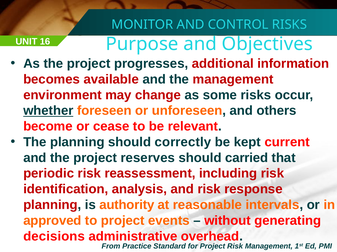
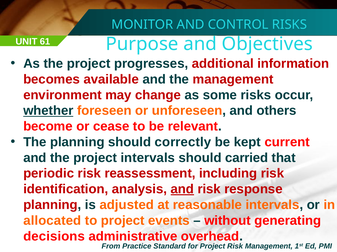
16: 16 -> 61
project reserves: reserves -> intervals
and at (182, 190) underline: none -> present
authority: authority -> adjusted
approved: approved -> allocated
